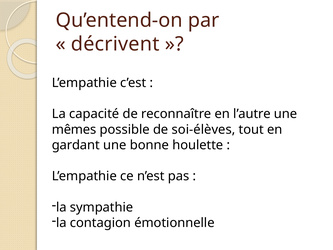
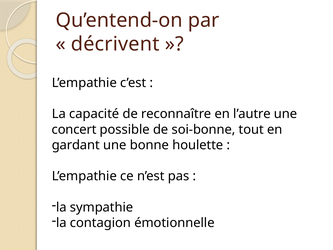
mêmes: mêmes -> concert
soi-élèves: soi-élèves -> soi-bonne
